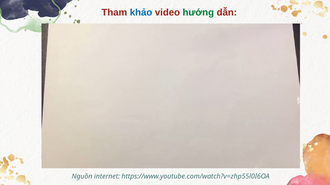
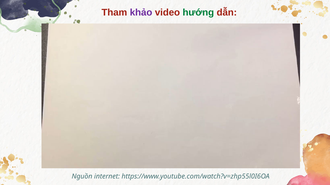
khảo colour: blue -> purple
